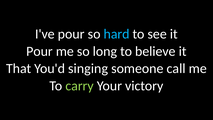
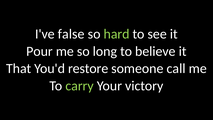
I've pour: pour -> false
hard colour: light blue -> light green
singing: singing -> restore
